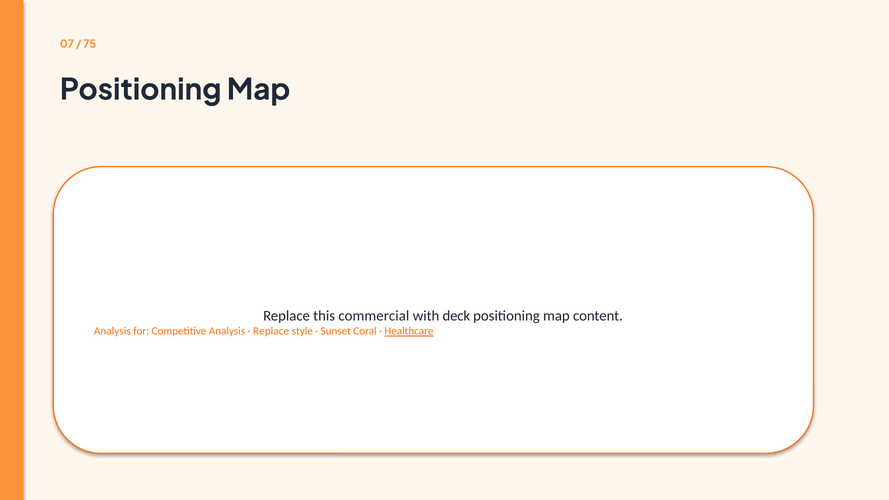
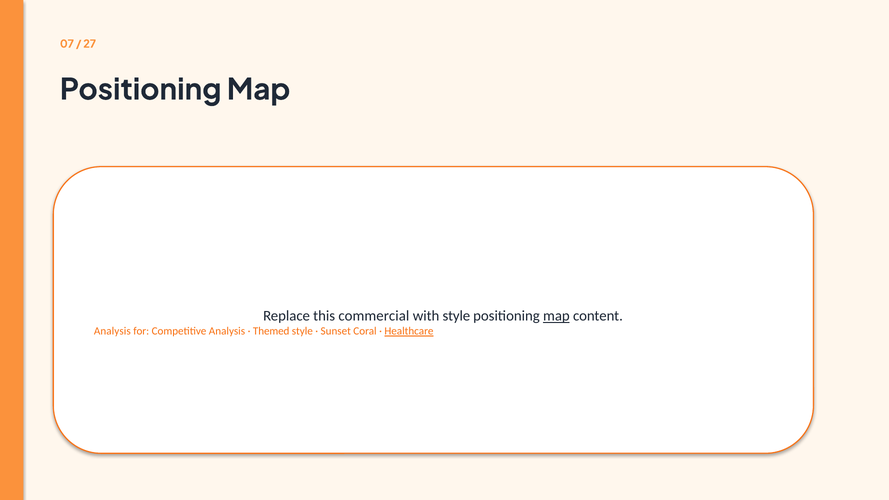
75: 75 -> 27
with deck: deck -> style
map at (556, 316) underline: none -> present
Replace at (271, 331): Replace -> Themed
